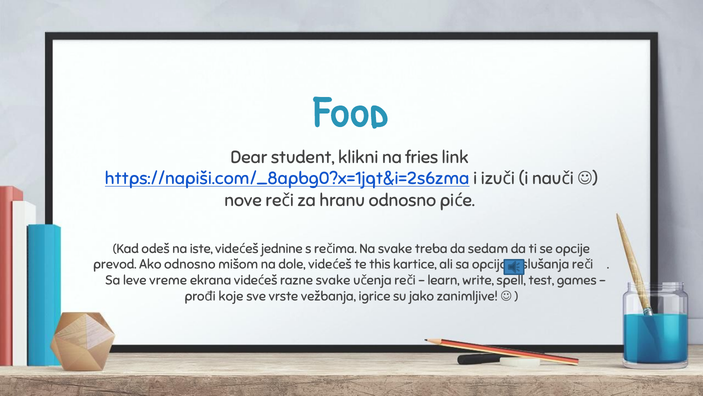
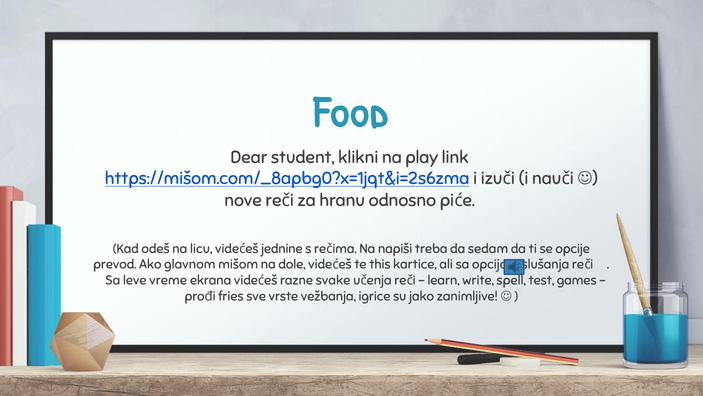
fries: fries -> play
https://napiši.com/_8apbg0?x=1jqt&i=2s6zma: https://napiši.com/_8apbg0?x=1jqt&i=2s6zma -> https://mišom.com/_8apbg0?x=1jqt&i=2s6zma
iste: iste -> licu
Na svake: svake -> napiši
Ako odnosno: odnosno -> glavnom
koje: koje -> fries
